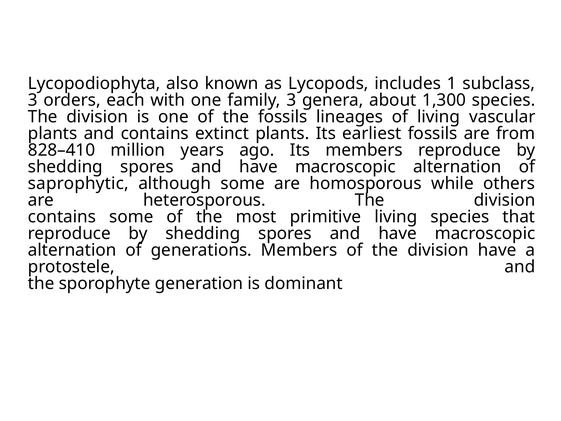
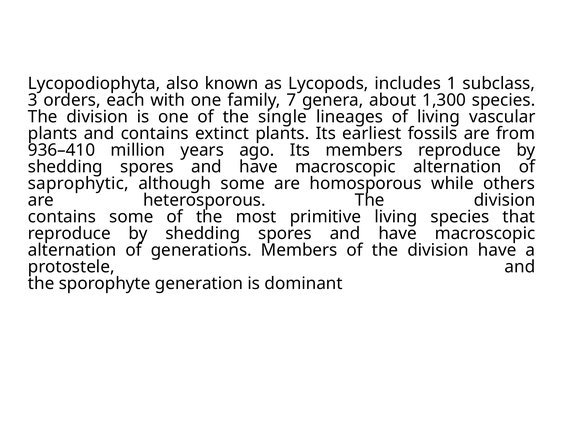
family 3: 3 -> 7
the fossils: fossils -> single
828–410: 828–410 -> 936–410
